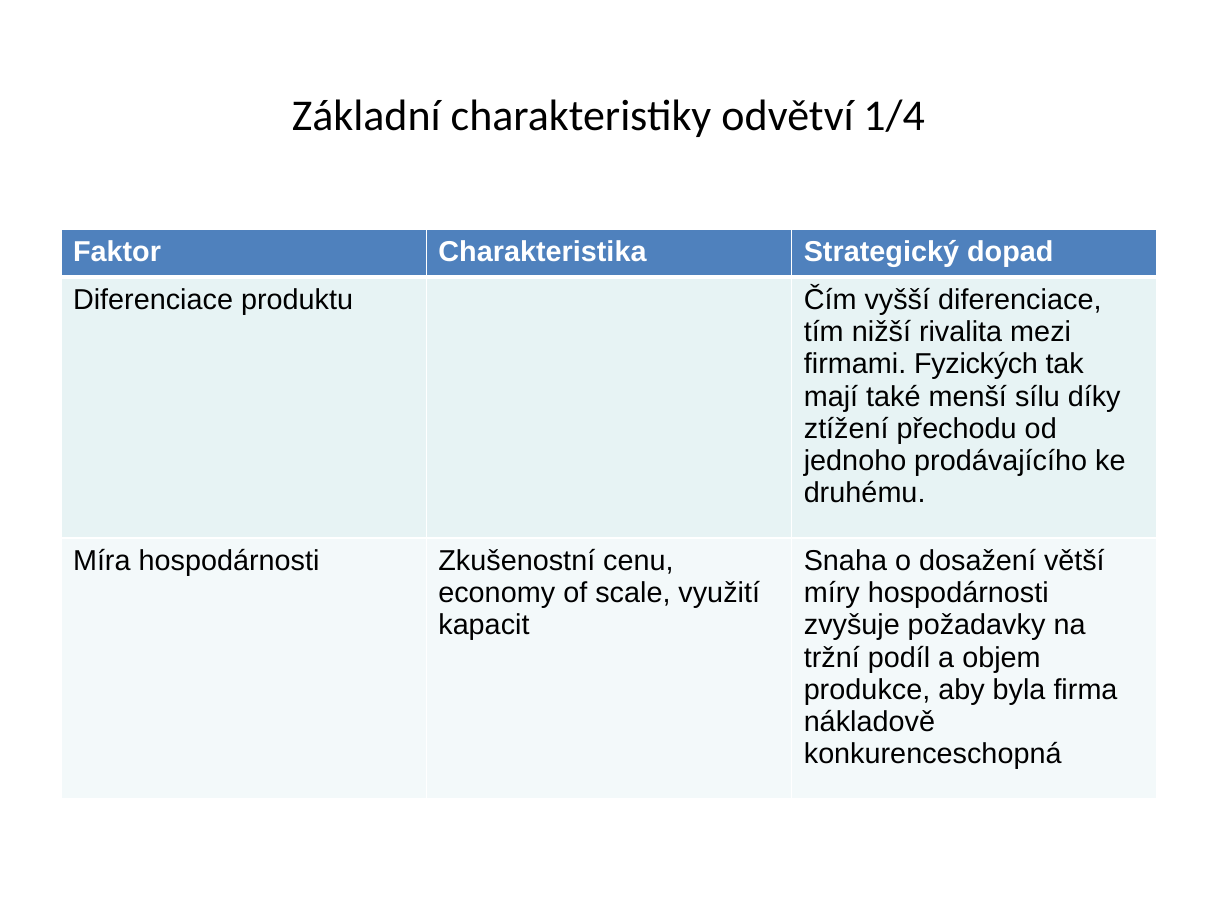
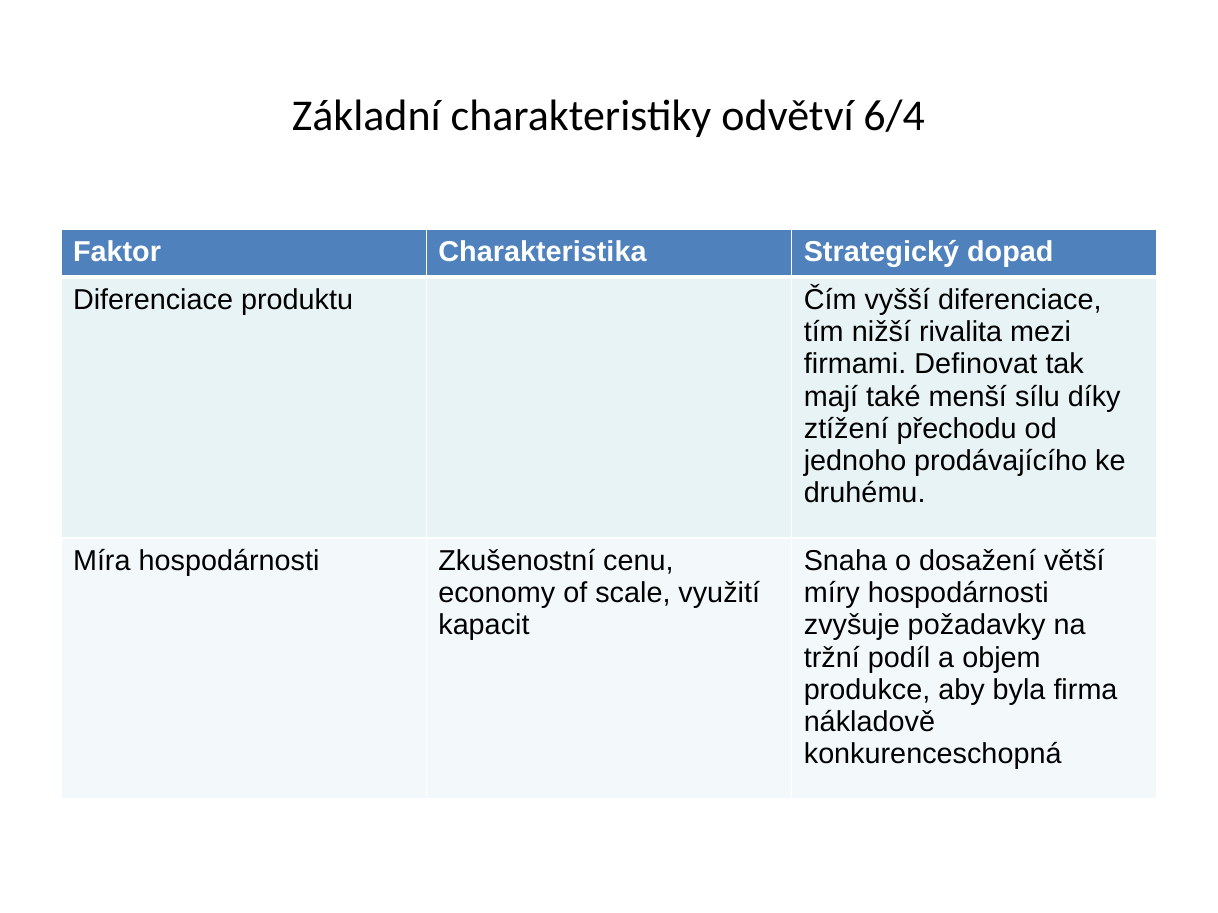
1/4: 1/4 -> 6/4
Fyzických: Fyzických -> Definovat
